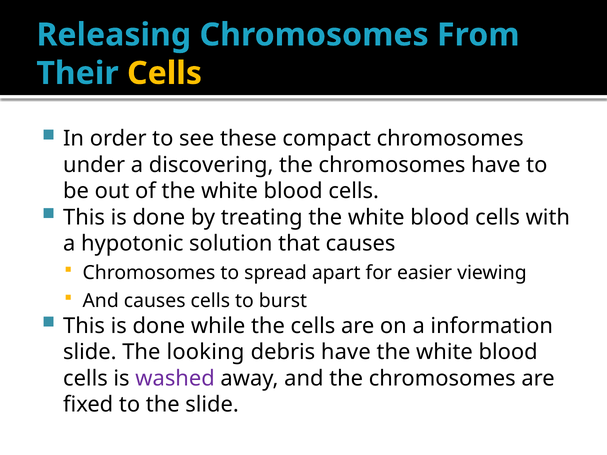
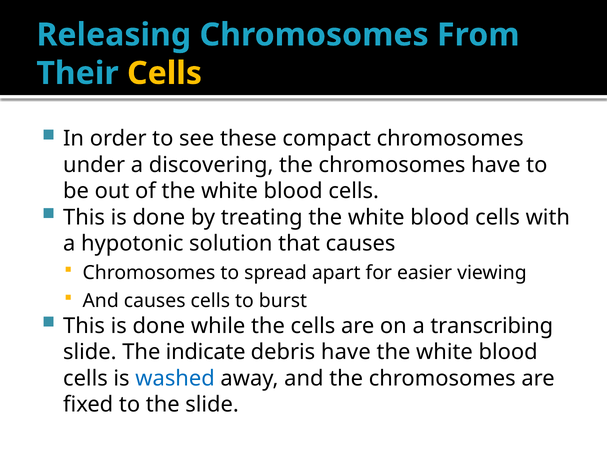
information: information -> transcribing
looking: looking -> indicate
washed colour: purple -> blue
